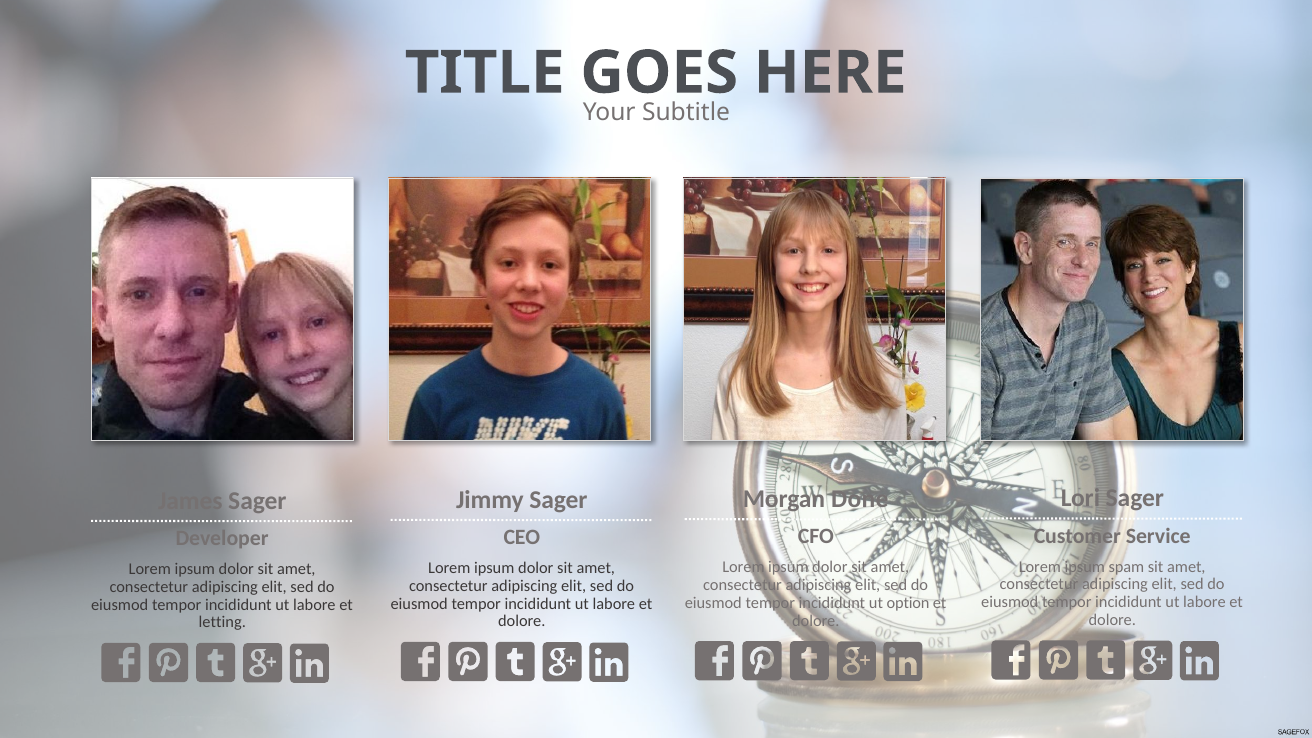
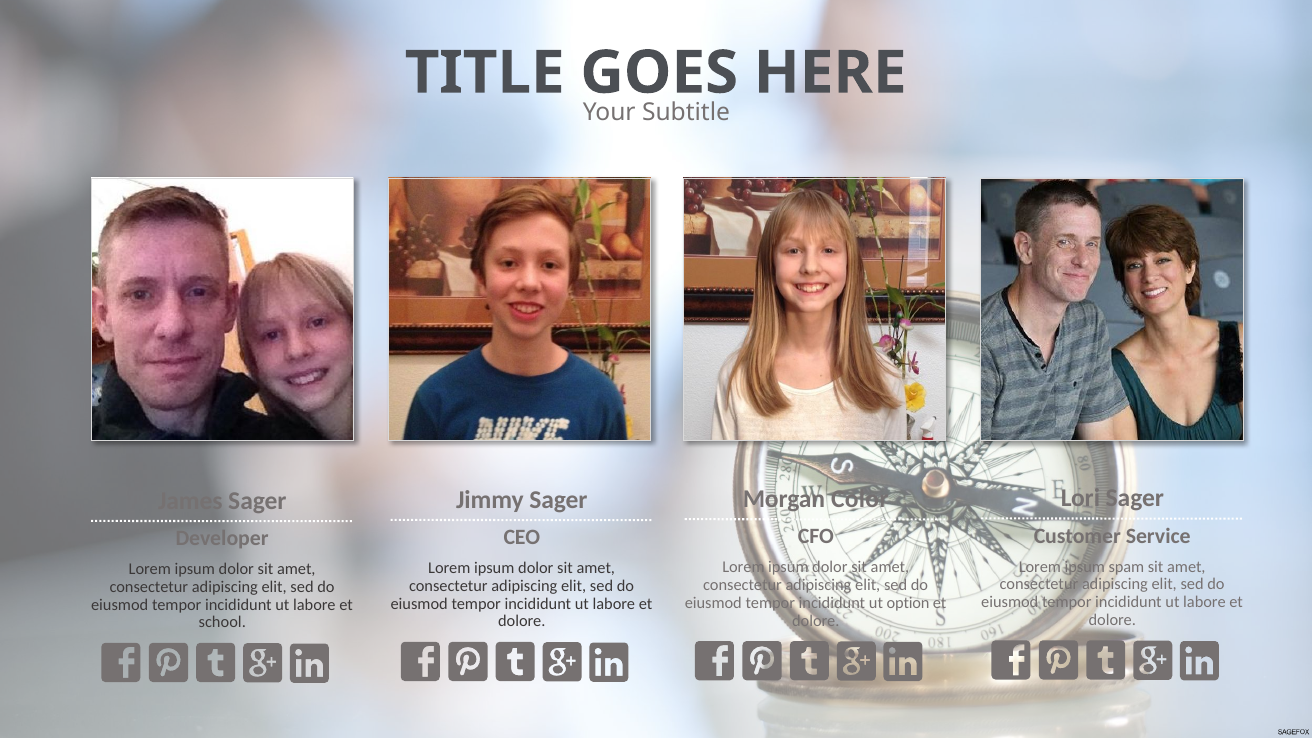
Done: Done -> Color
letting: letting -> school
